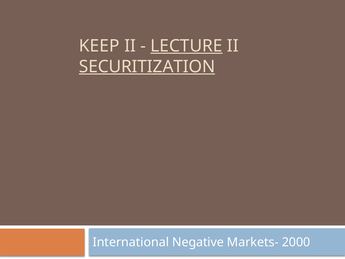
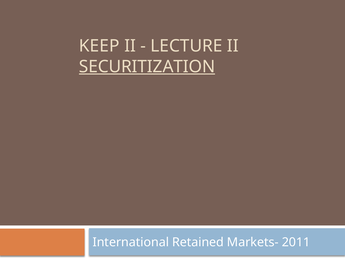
LECTURE underline: present -> none
Negative: Negative -> Retained
2000: 2000 -> 2011
